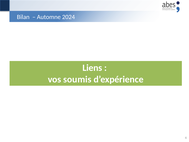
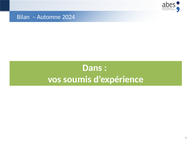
Liens: Liens -> Dans
